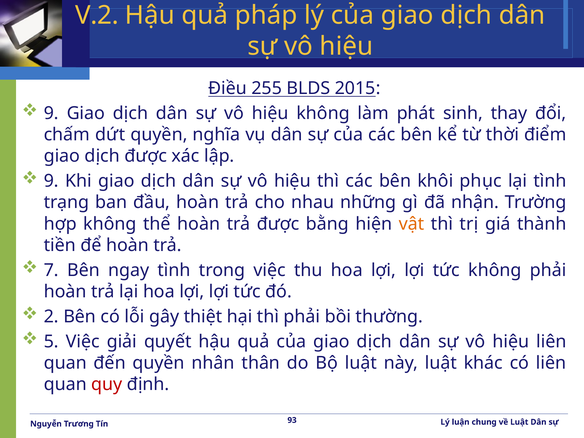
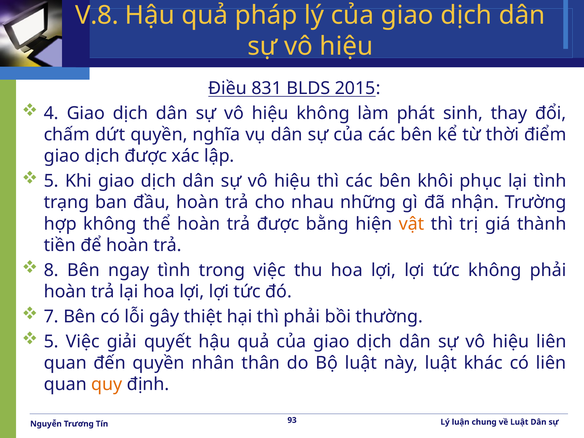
V.2: V.2 -> V.8
255: 255 -> 831
9 at (51, 113): 9 -> 4
9 at (51, 181): 9 -> 5
7: 7 -> 8
2: 2 -> 7
quy colour: red -> orange
